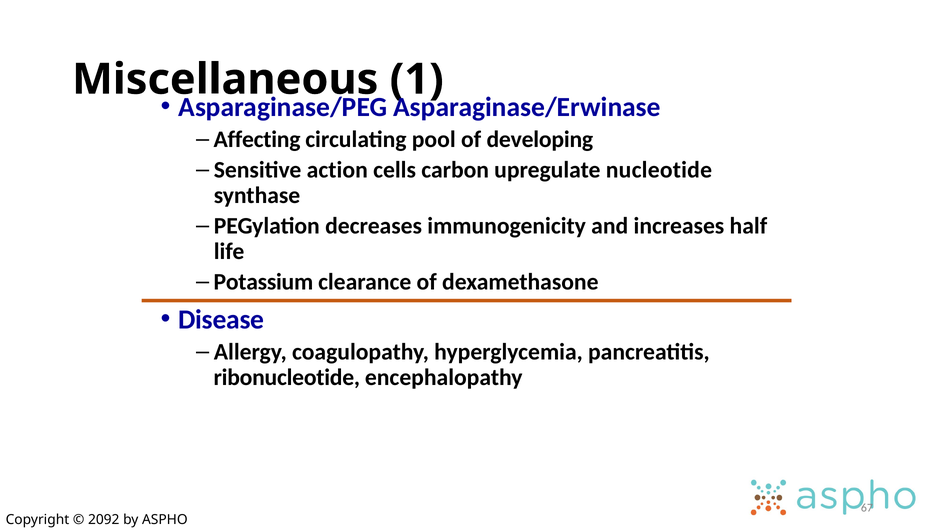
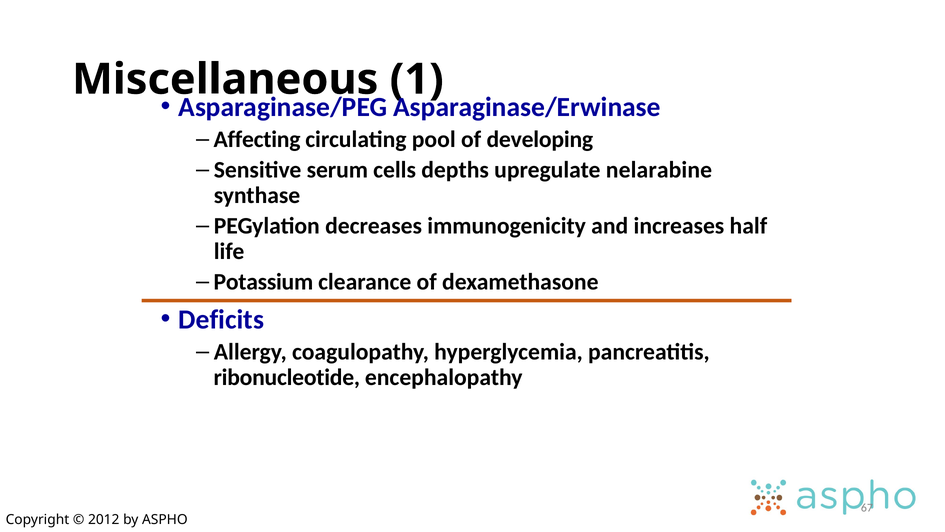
action: action -> serum
carbon: carbon -> depths
nucleotide: nucleotide -> nelarabine
Disease: Disease -> Deficits
2092: 2092 -> 2012
